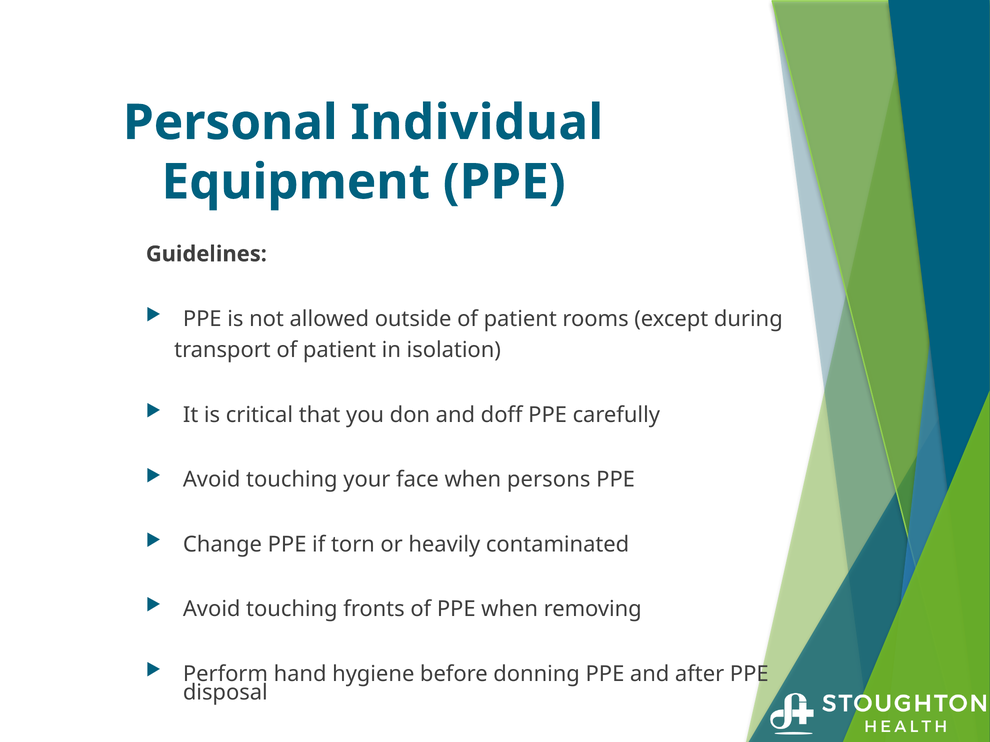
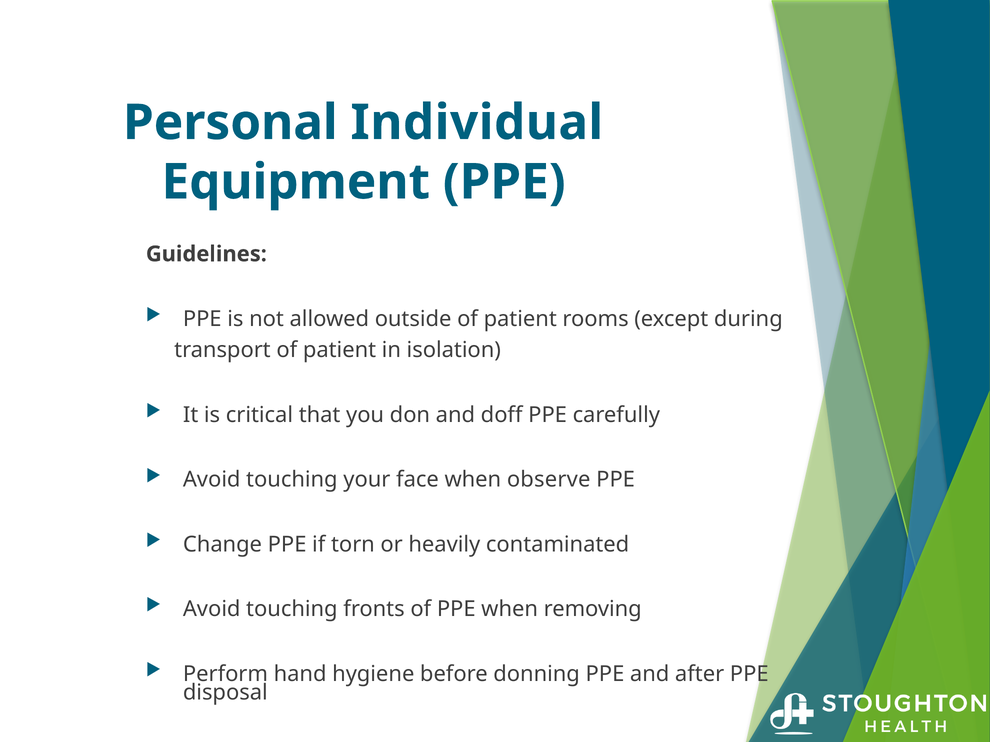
persons: persons -> observe
